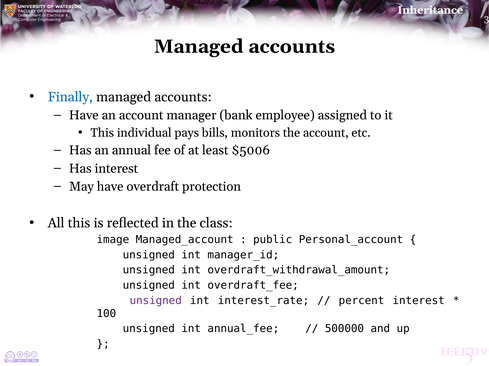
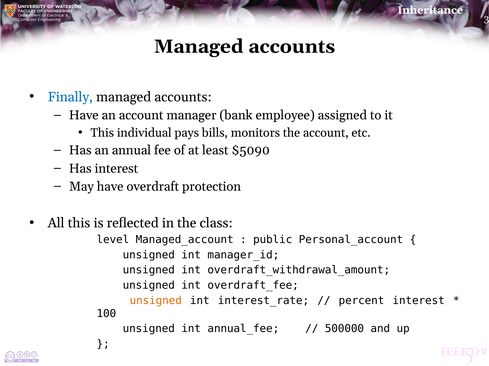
$5006: $5006 -> $5090
image: image -> level
unsigned at (156, 301) colour: purple -> orange
